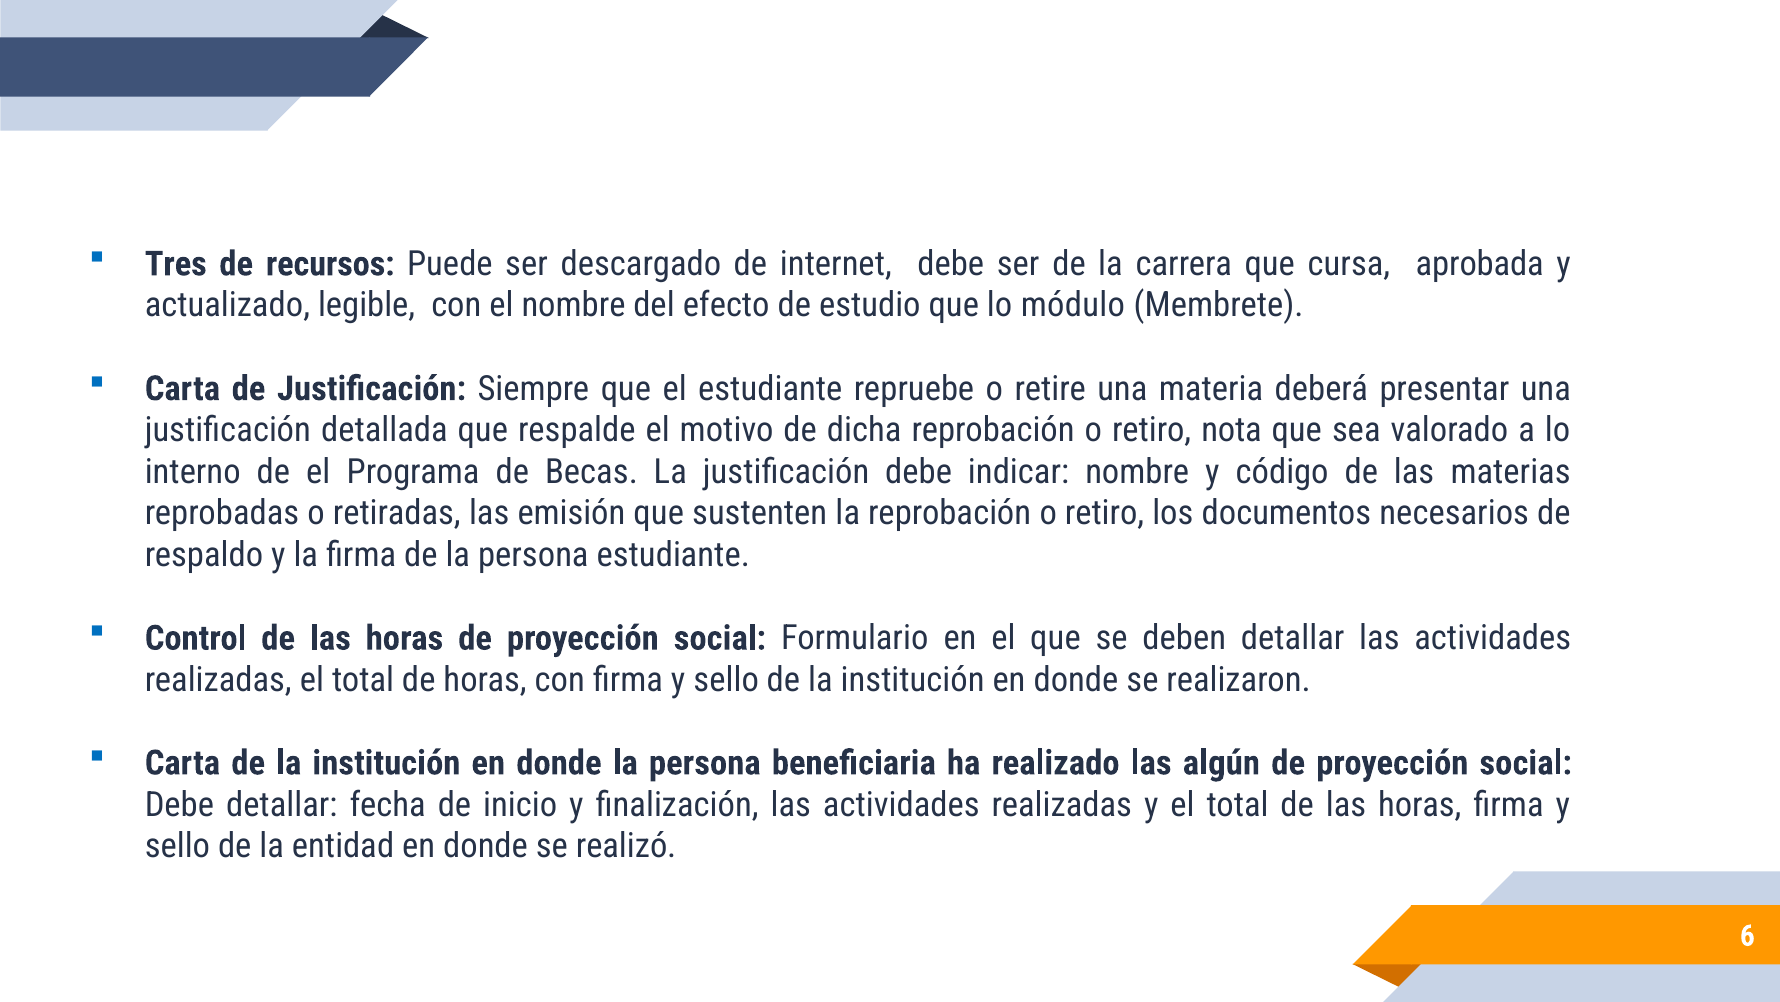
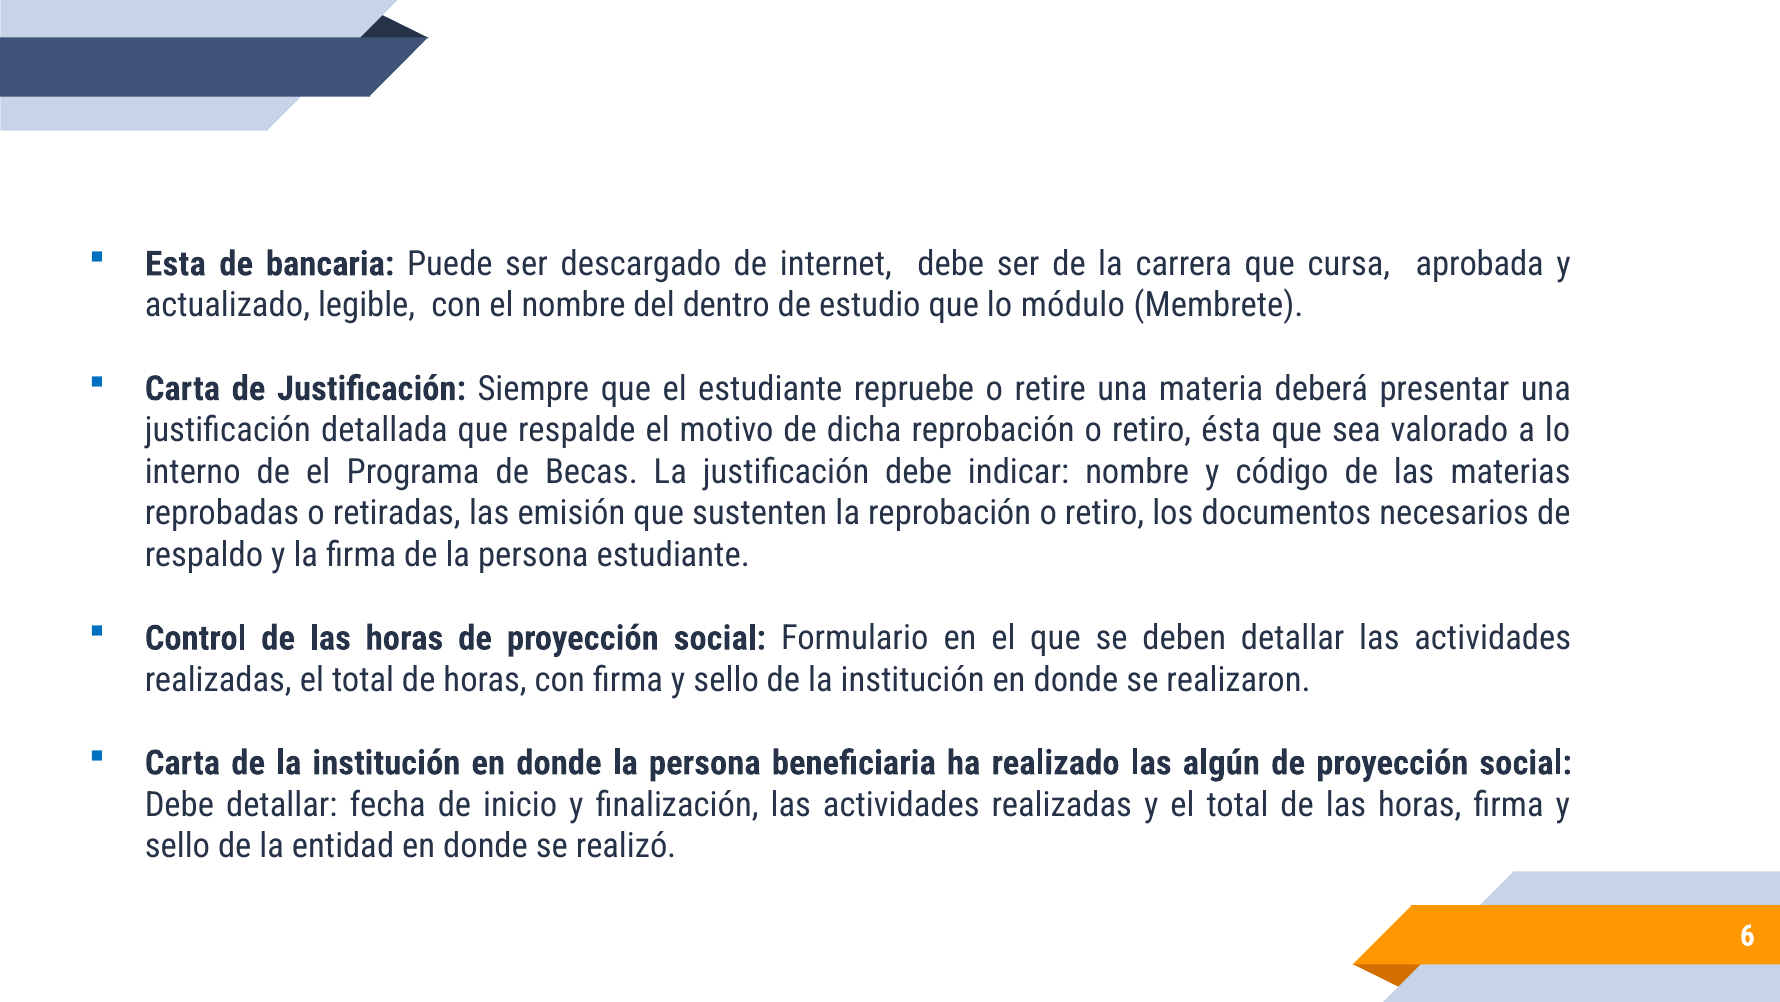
Tres: Tres -> Esta
recursos: recursos -> bancaria
efecto: efecto -> dentro
nota: nota -> ésta
